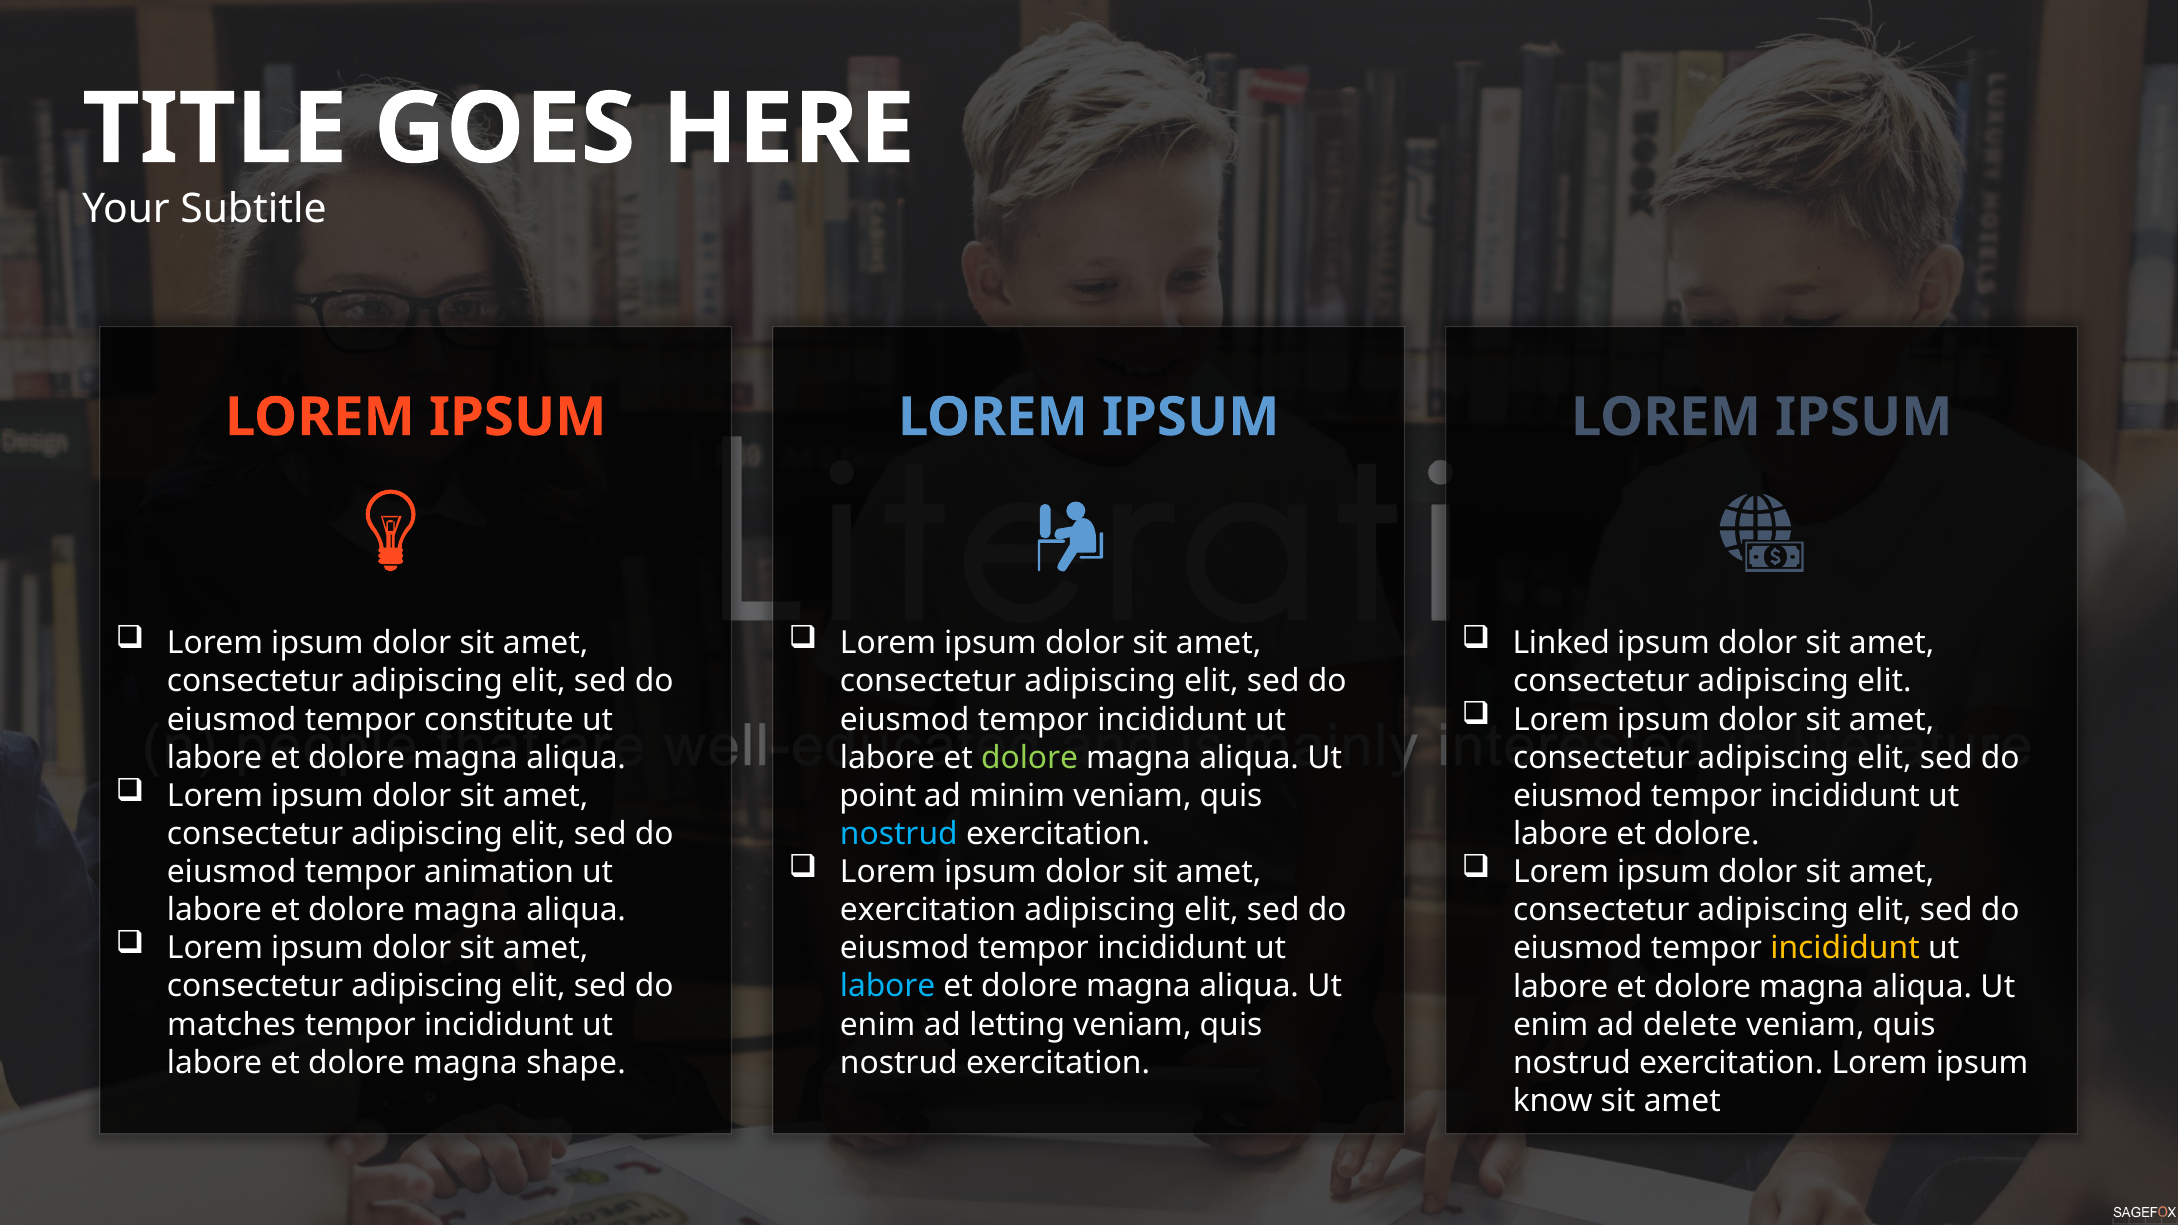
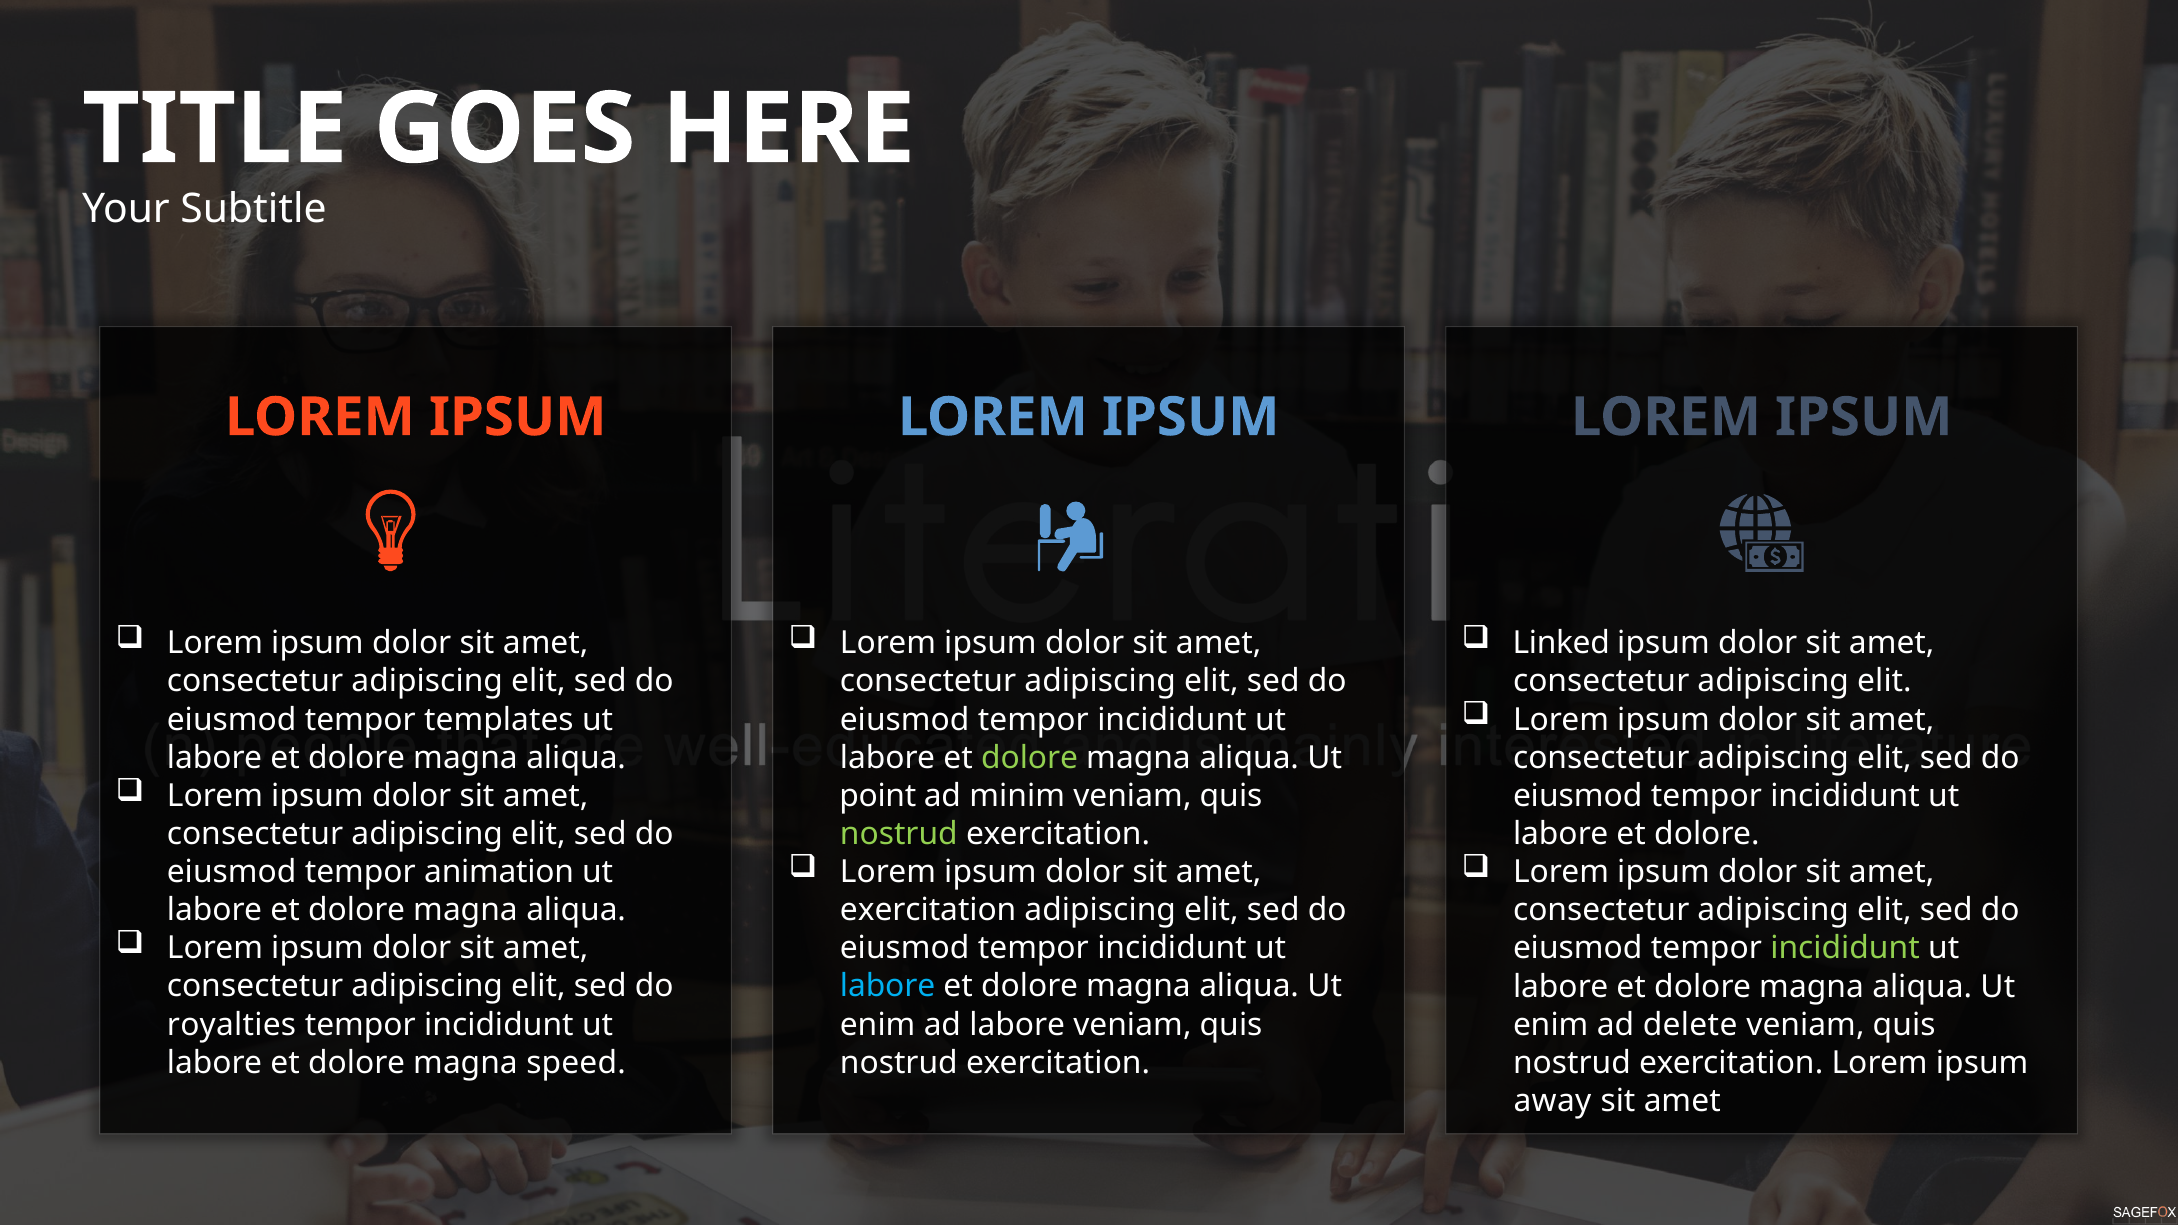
constitute: constitute -> templates
nostrud at (899, 834) colour: light blue -> light green
incididunt at (1845, 949) colour: yellow -> light green
matches: matches -> royalties
ad letting: letting -> labore
shape: shape -> speed
know: know -> away
